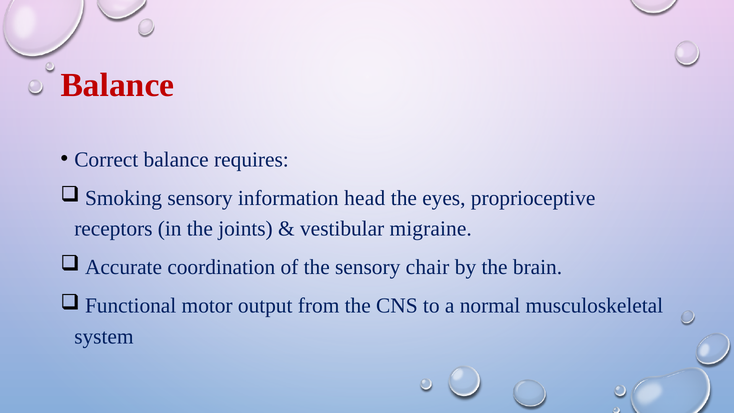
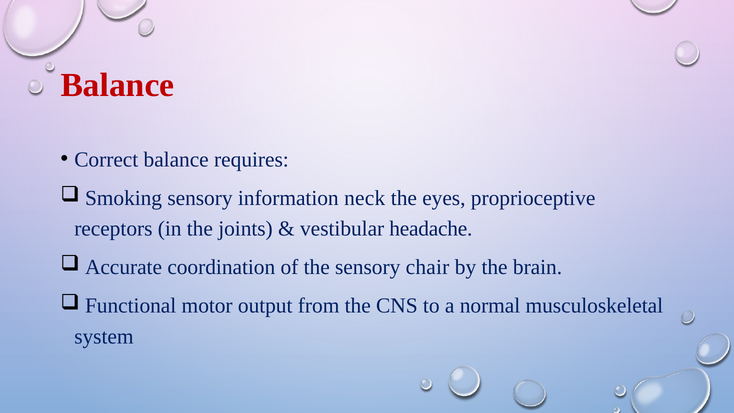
head: head -> neck
migraine: migraine -> headache
